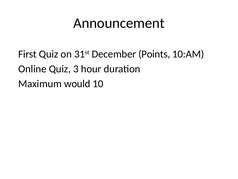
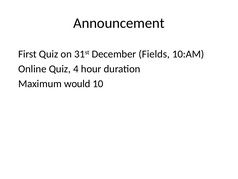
Points: Points -> Fields
3: 3 -> 4
